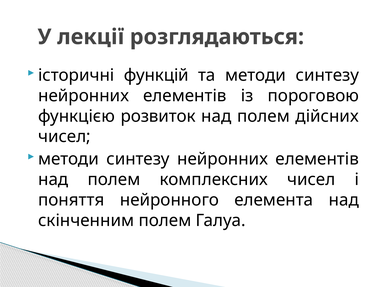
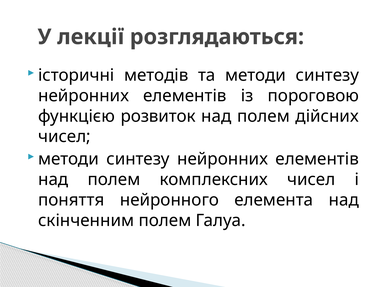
функцій: функцій -> методів
